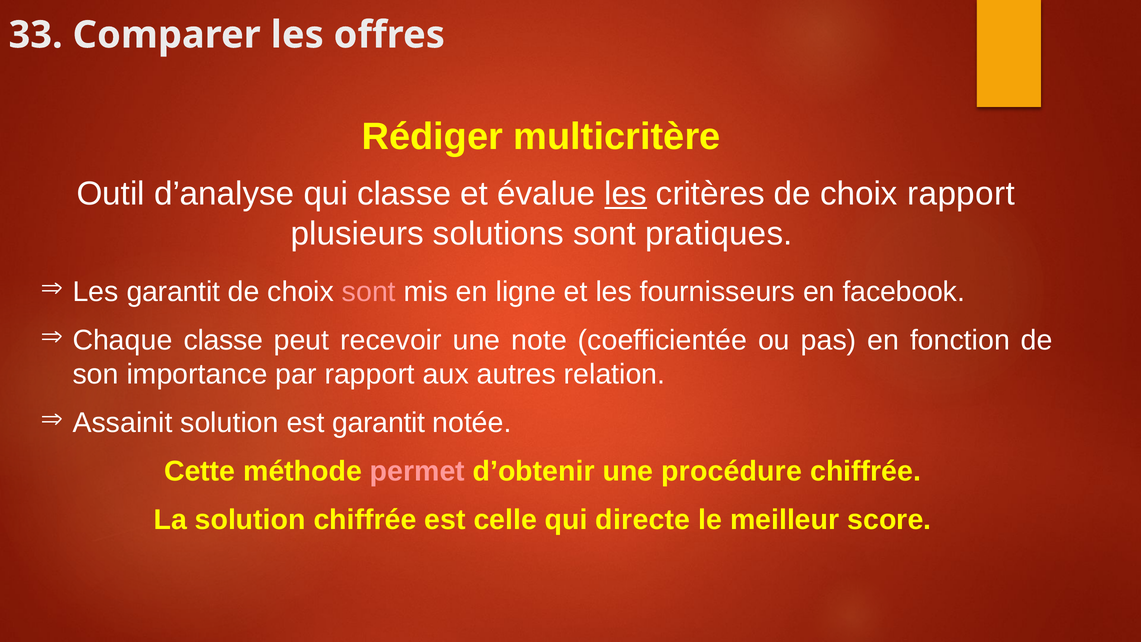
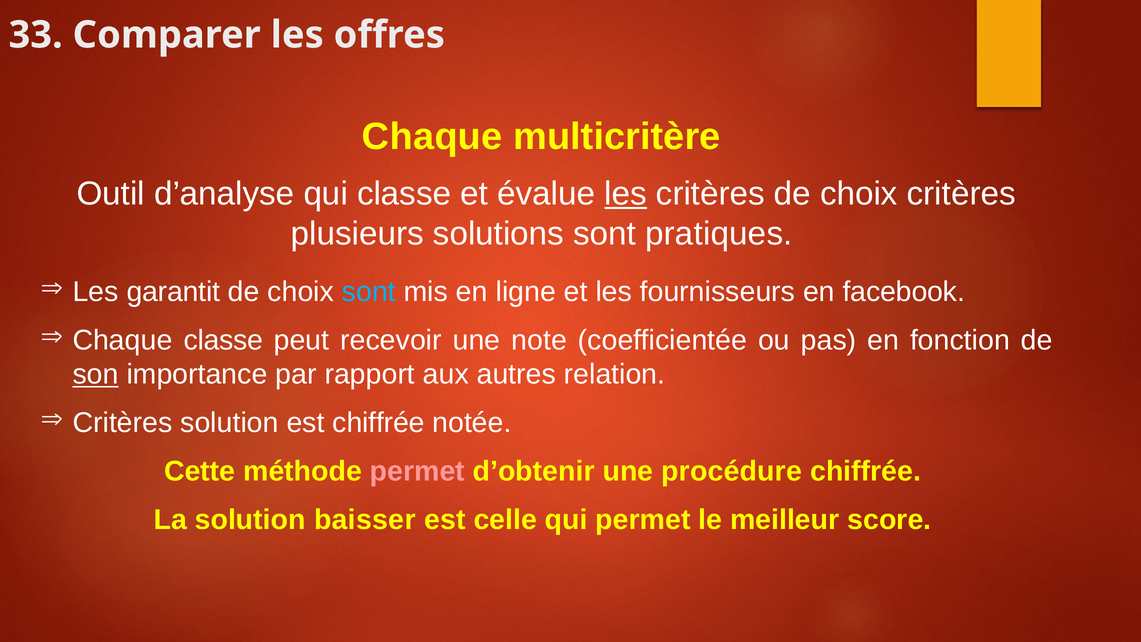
Rédiger at (432, 137): Rédiger -> Chaque
choix rapport: rapport -> critères
sont at (369, 292) colour: pink -> light blue
son underline: none -> present
Assainit at (123, 423): Assainit -> Critères
est garantit: garantit -> chiffrée
solution chiffrée: chiffrée -> baisser
qui directe: directe -> permet
